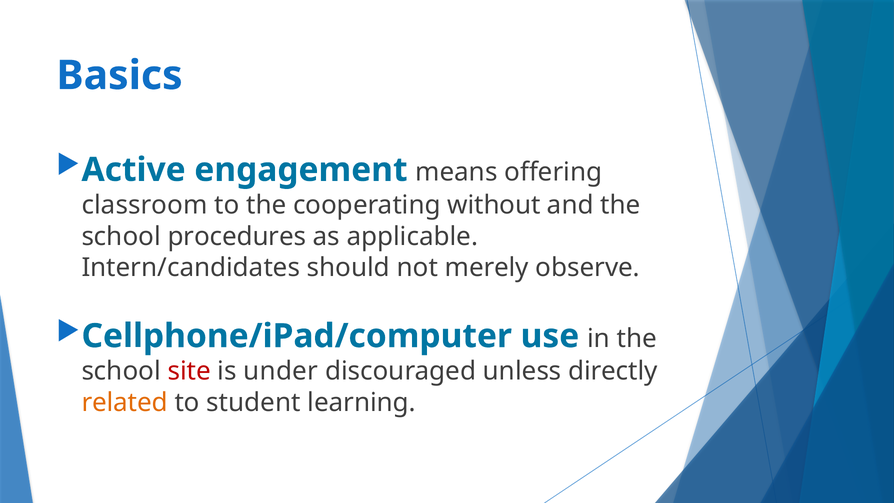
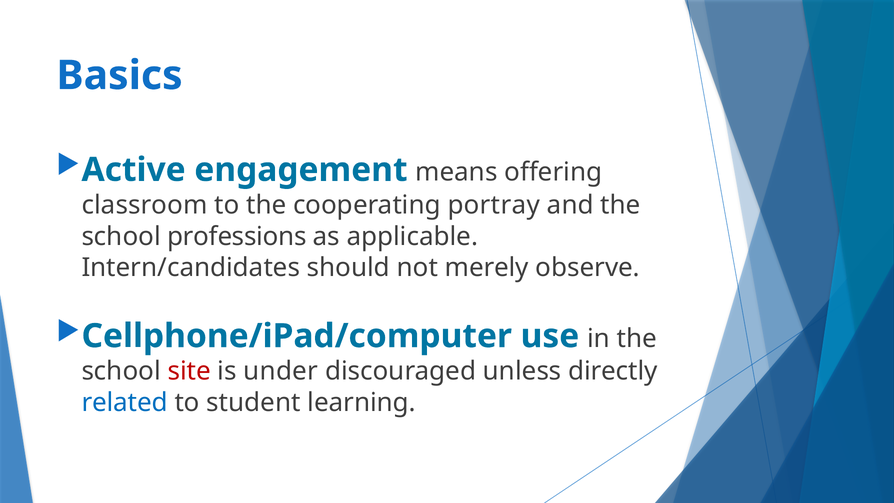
without: without -> portray
procedures: procedures -> professions
related colour: orange -> blue
